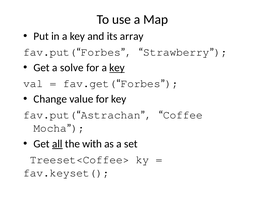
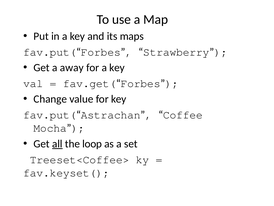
array: array -> maps
solve: solve -> away
key at (117, 68) underline: present -> none
with: with -> loop
